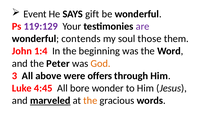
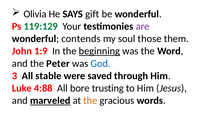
Event: Event -> Olivia
119:129 colour: purple -> green
1:4: 1:4 -> 1:9
beginning underline: none -> present
God colour: orange -> blue
above: above -> stable
offers: offers -> saved
4:45: 4:45 -> 4:88
wonder: wonder -> trusting
